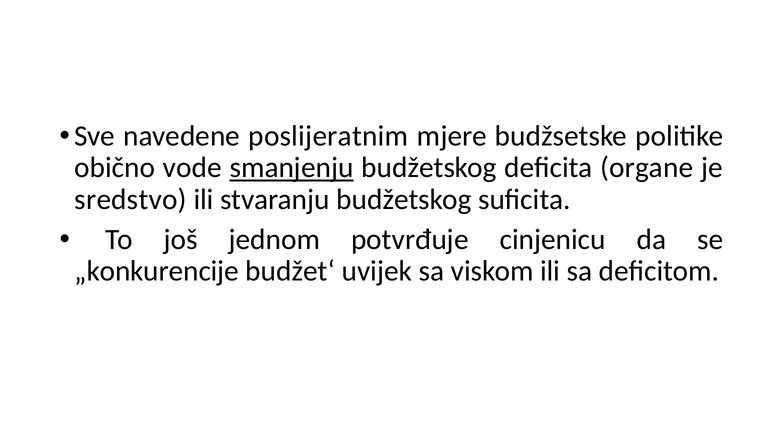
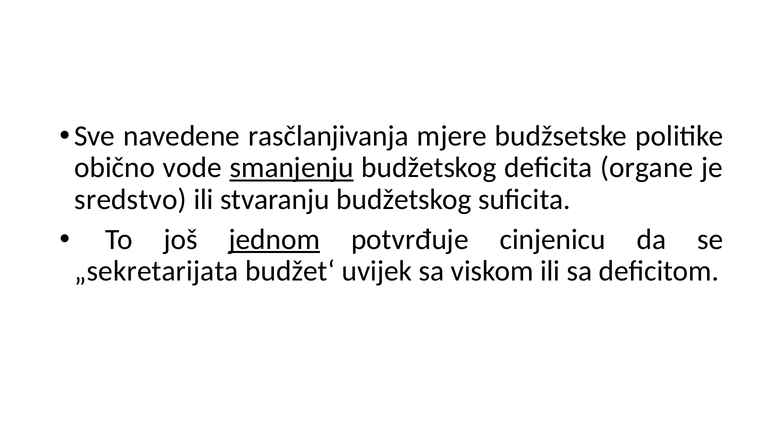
poslijeratnim: poslijeratnim -> rasčlanjivanja
jednom underline: none -> present
„konkurencije: „konkurencije -> „sekretarijata
